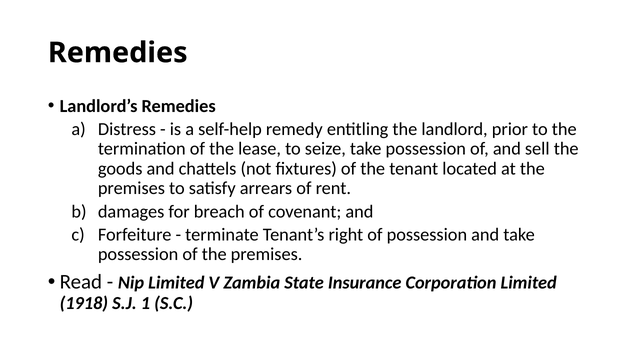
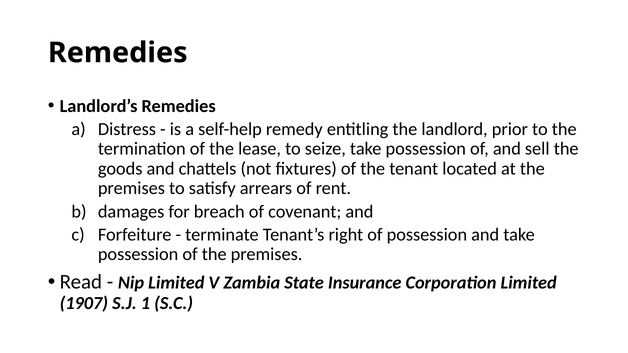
1918: 1918 -> 1907
